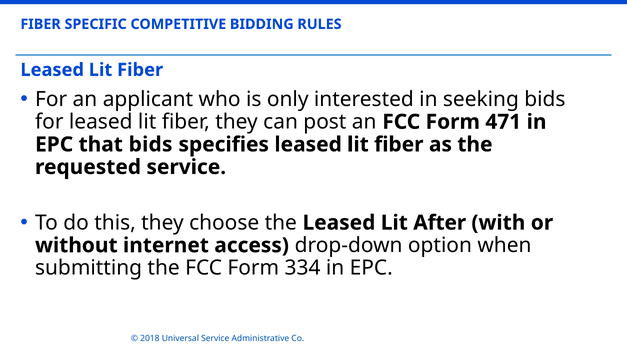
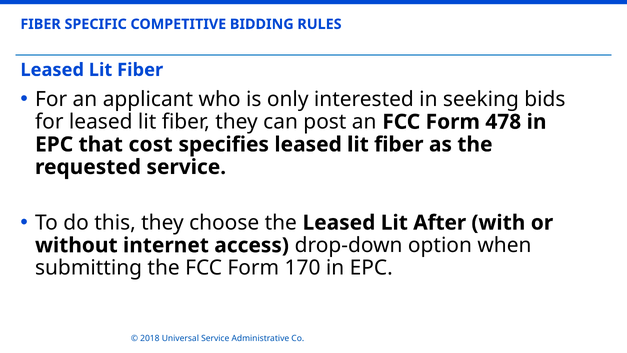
471: 471 -> 478
that bids: bids -> cost
334: 334 -> 170
